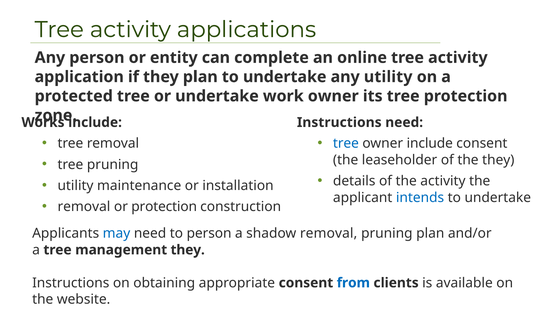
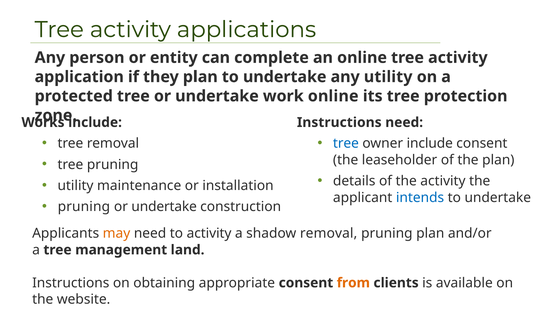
work owner: owner -> online
the they: they -> plan
removal at (84, 206): removal -> pruning
protection at (164, 206): protection -> undertake
may colour: blue -> orange
to person: person -> activity
management they: they -> land
from colour: blue -> orange
